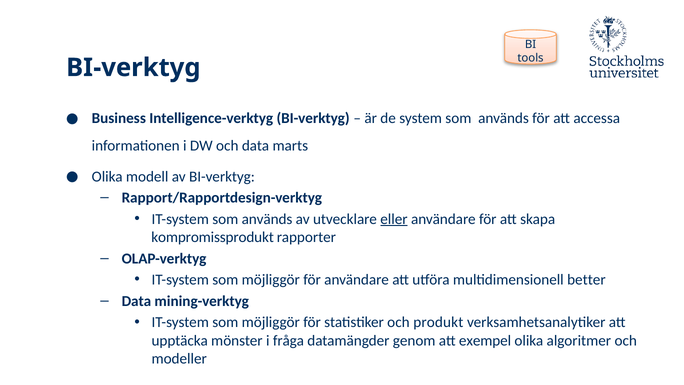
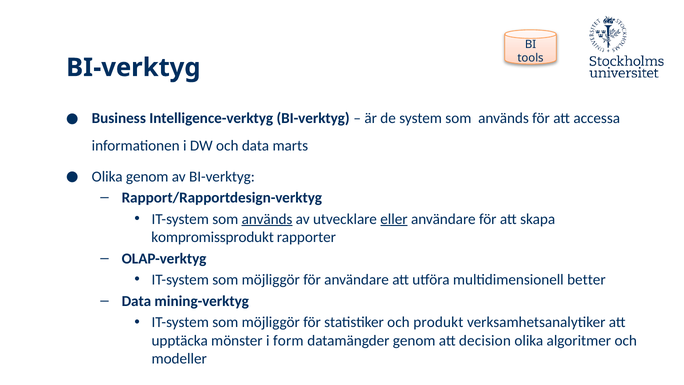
Olika modell: modell -> genom
används at (267, 219) underline: none -> present
fråga: fråga -> form
exempel: exempel -> decision
